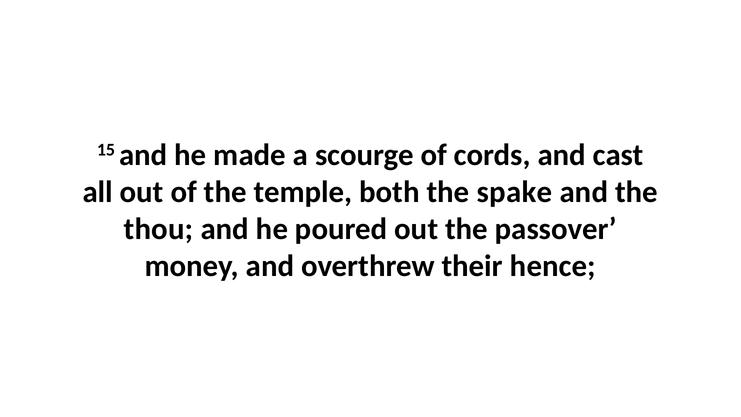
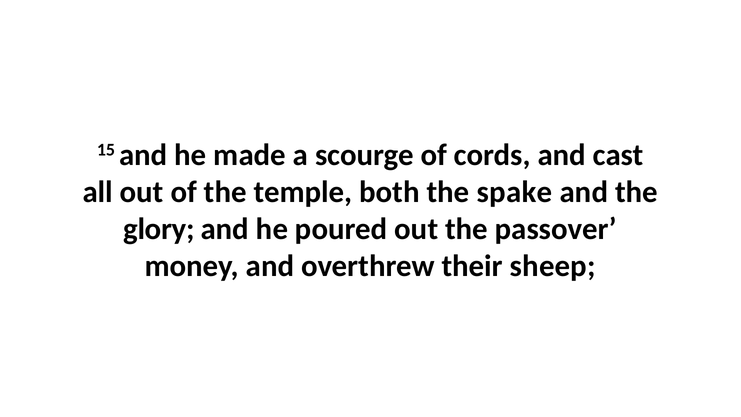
thou: thou -> glory
hence: hence -> sheep
